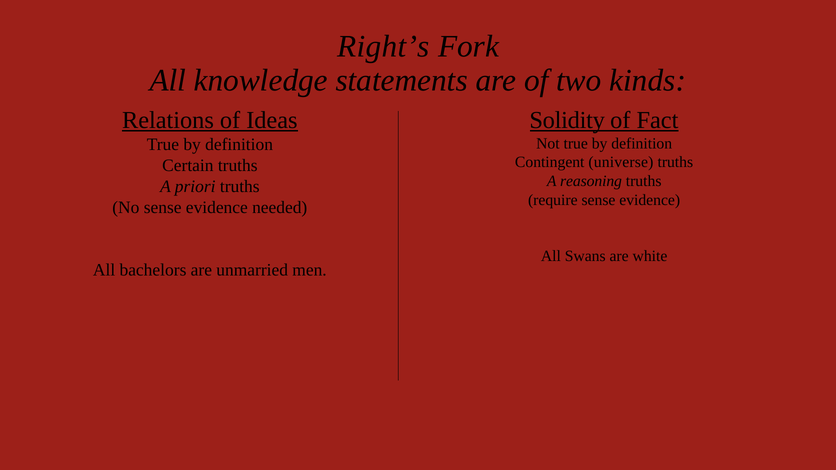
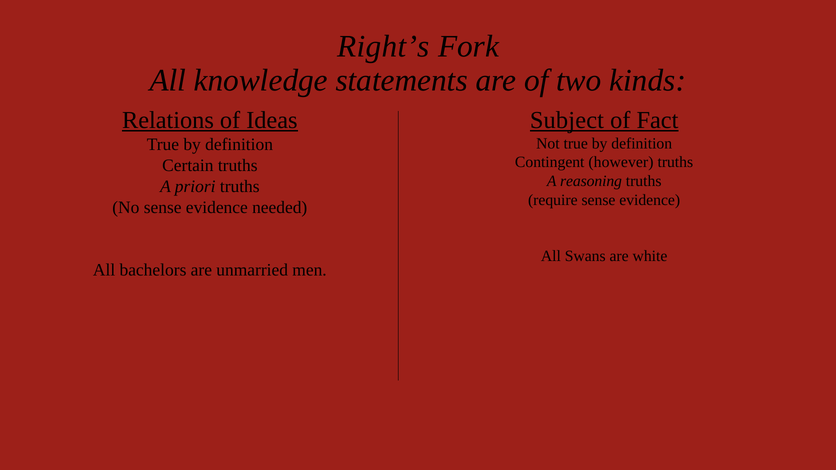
Solidity: Solidity -> Subject
universe: universe -> however
